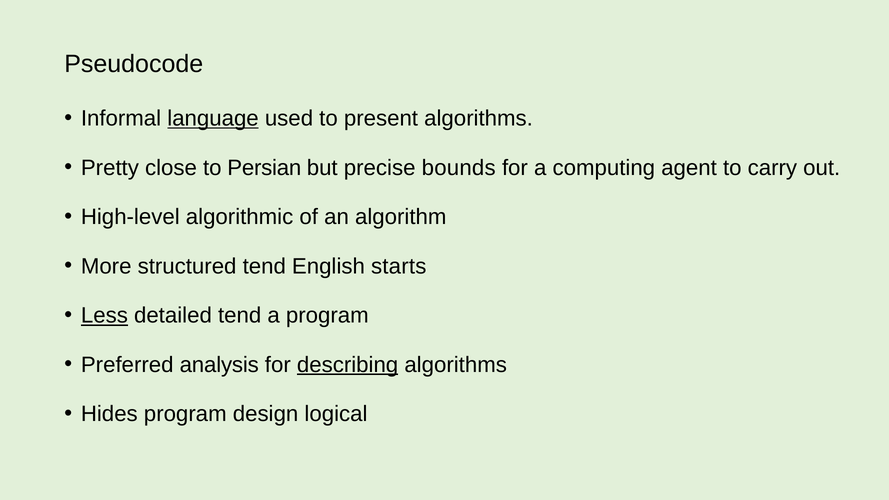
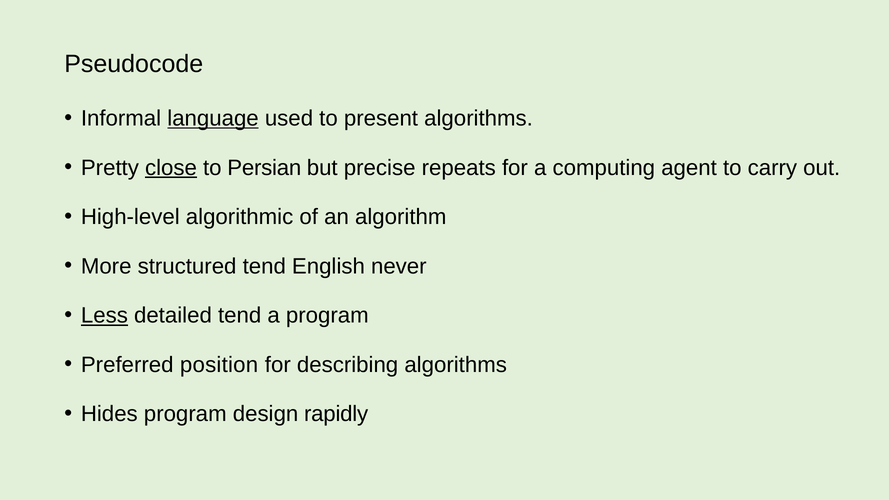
close underline: none -> present
bounds: bounds -> repeats
starts: starts -> never
analysis: analysis -> position
describing underline: present -> none
logical: logical -> rapidly
